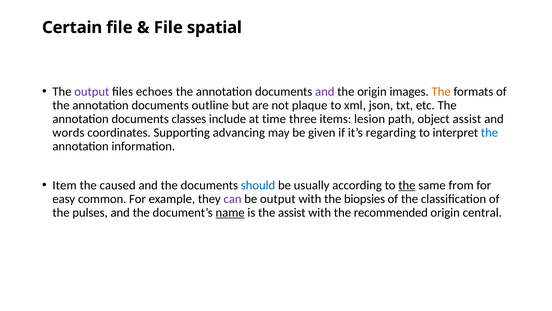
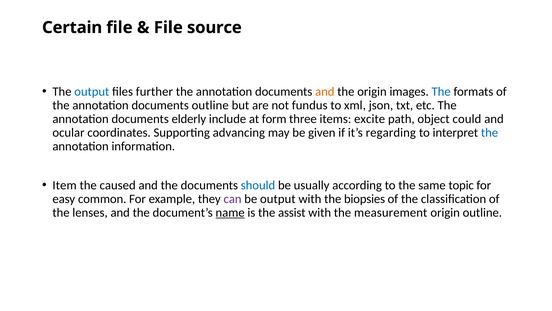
spatial: spatial -> source
output at (92, 91) colour: purple -> blue
echoes: echoes -> further
and at (325, 91) colour: purple -> orange
The at (441, 91) colour: orange -> blue
plaque: plaque -> fundus
classes: classes -> elderly
time: time -> form
lesion: lesion -> excite
object assist: assist -> could
words: words -> ocular
the at (407, 185) underline: present -> none
from: from -> topic
pulses: pulses -> lenses
recommended: recommended -> measurement
origin central: central -> outline
